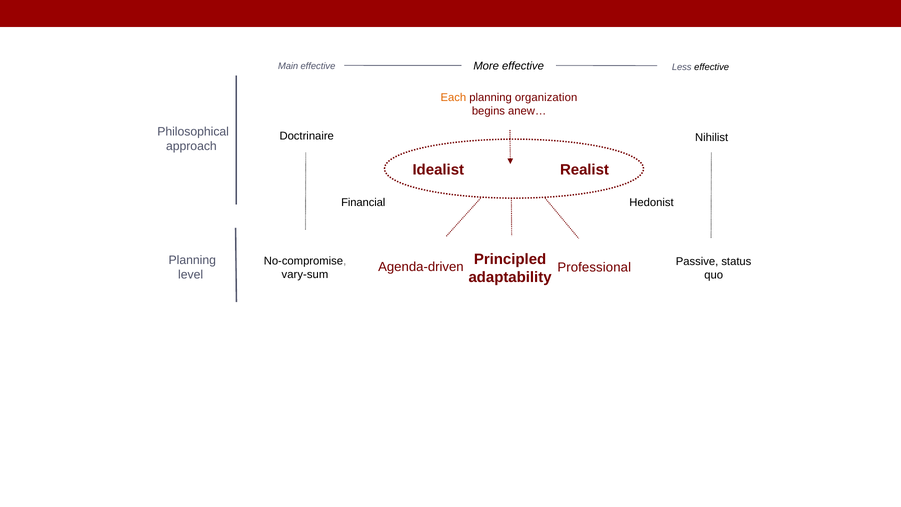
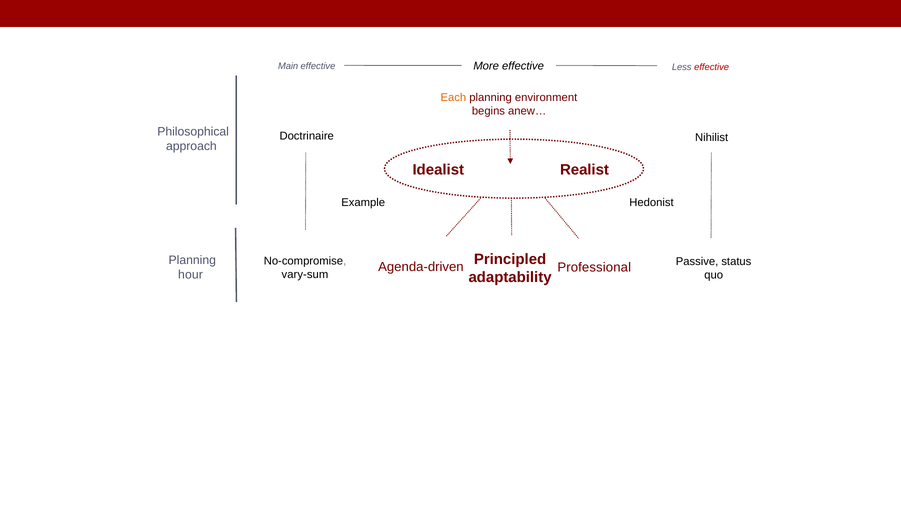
effective at (712, 67) colour: black -> red
organization: organization -> environment
Financial: Financial -> Example
level: level -> hour
